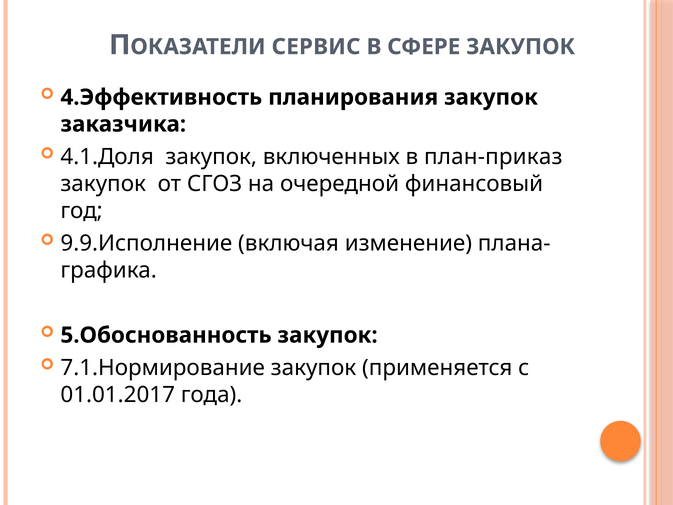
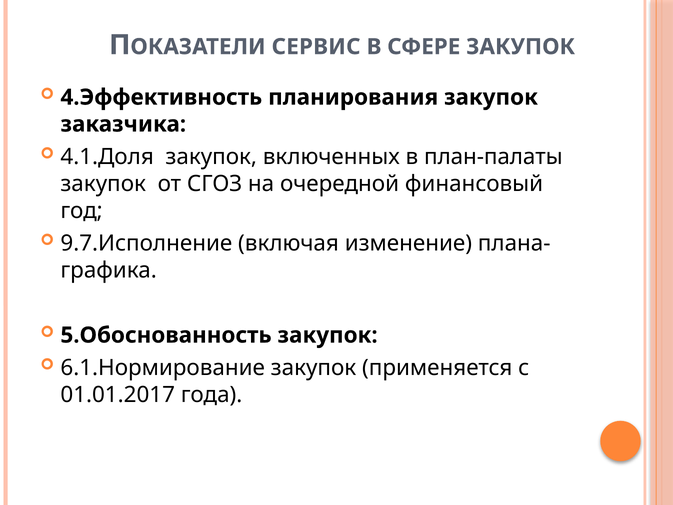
план-приказ: план-приказ -> план-палаты
9.9.Исполнение: 9.9.Исполнение -> 9.7.Исполнение
7.1.Нормирование: 7.1.Нормирование -> 6.1.Нормирование
